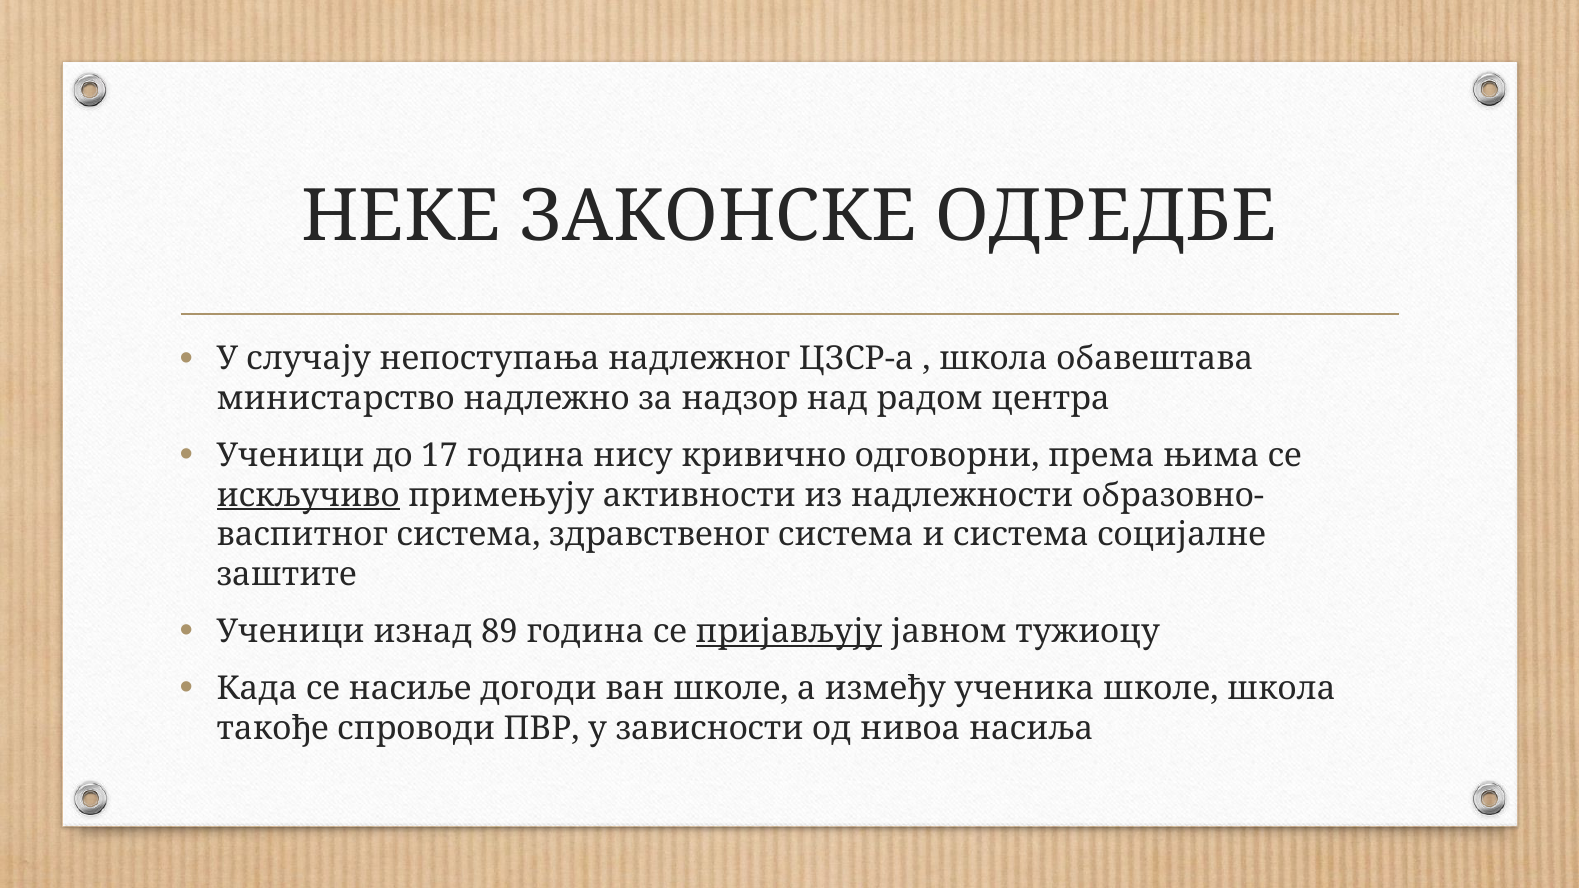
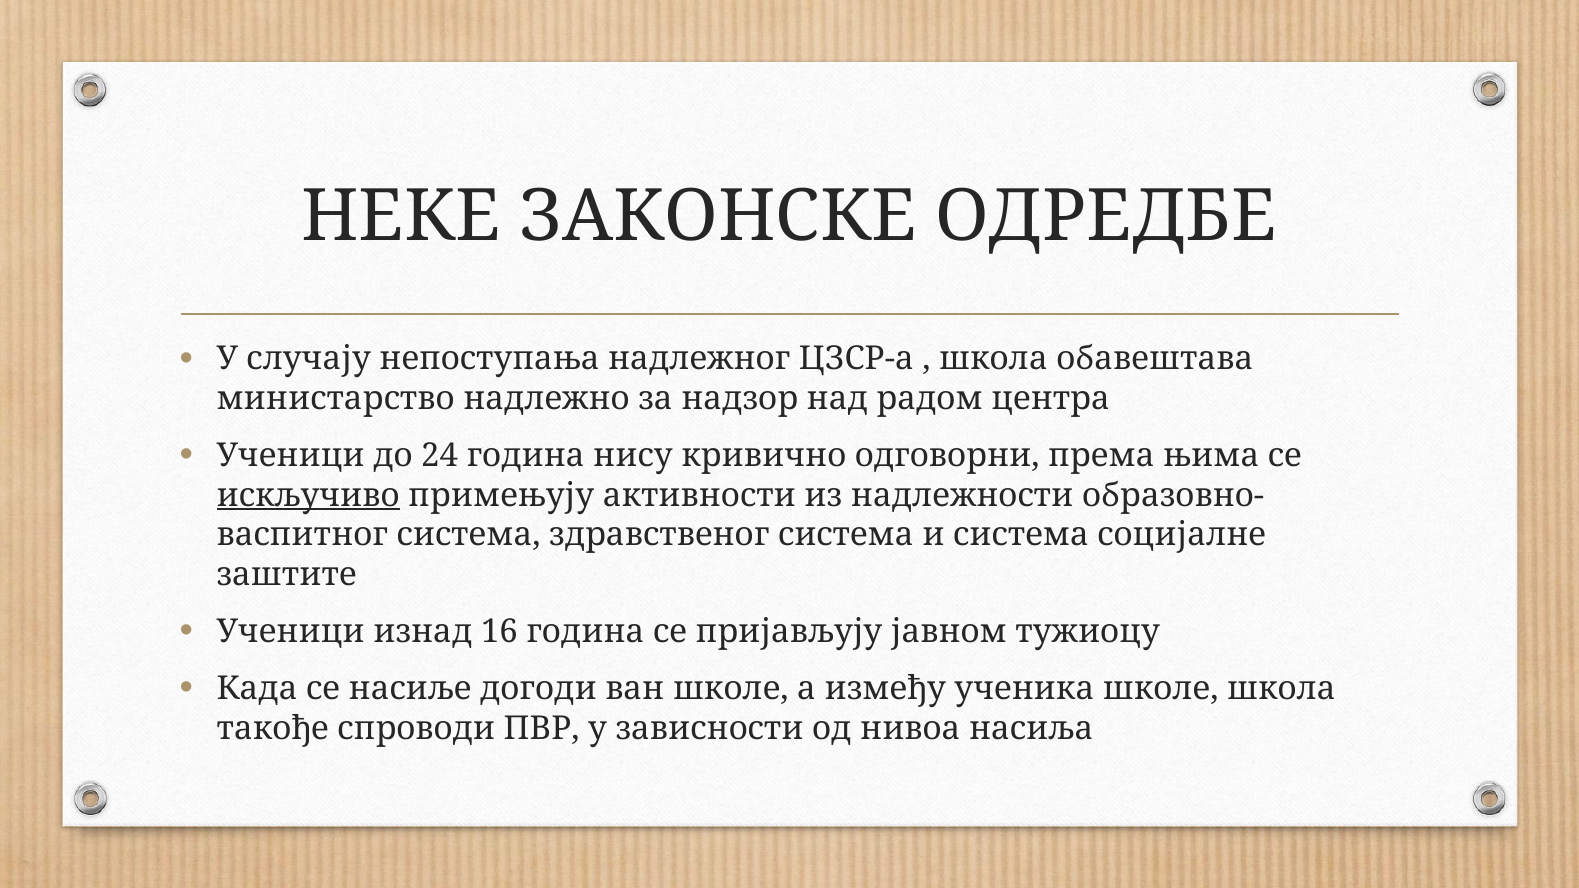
17: 17 -> 24
89: 89 -> 16
пријављују underline: present -> none
